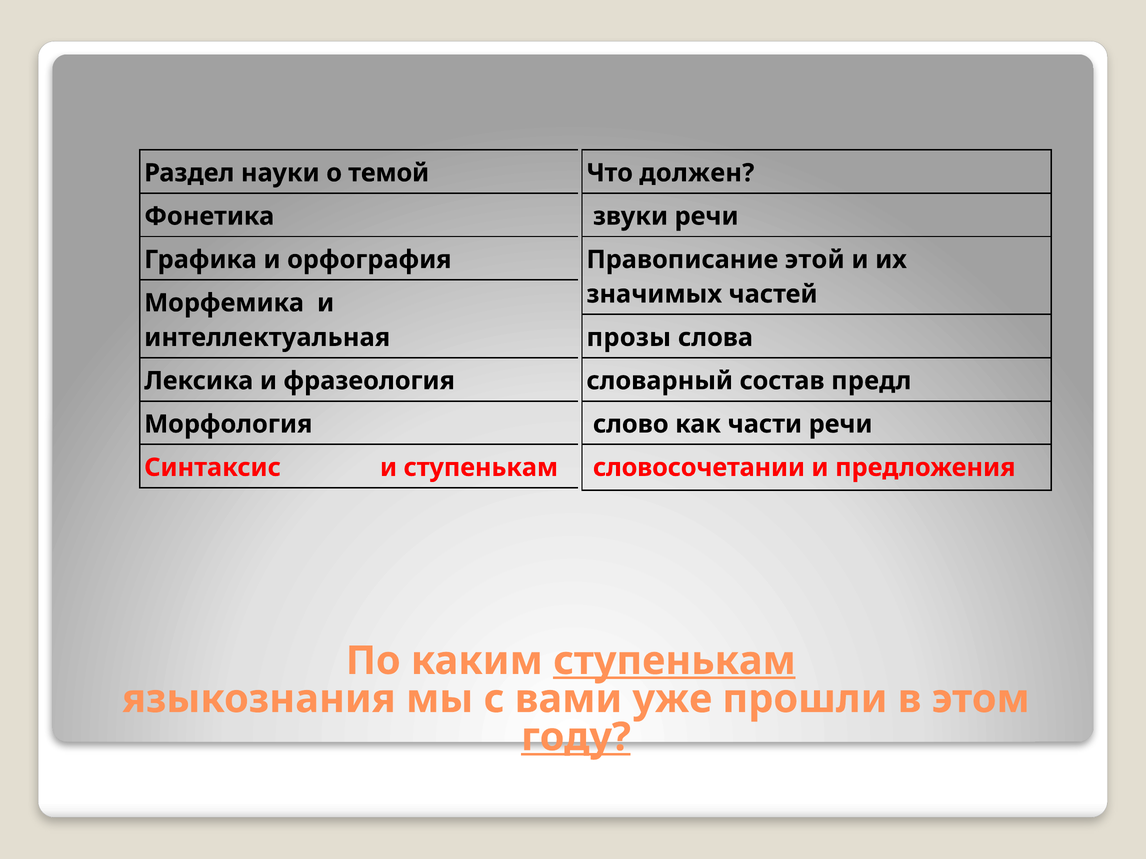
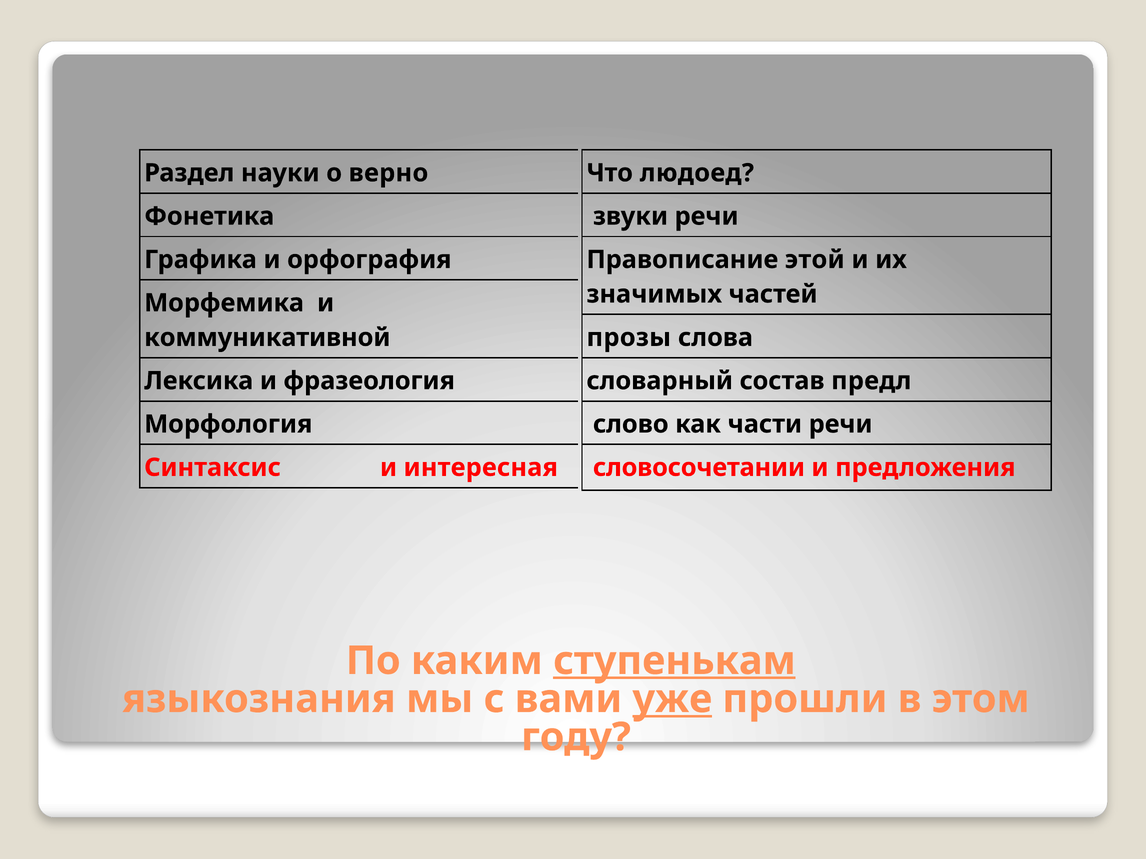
темой: темой -> верно
должен: должен -> людоед
интеллектуальная: интеллектуальная -> коммуникативной
и ступенькам: ступенькам -> интересная
уже underline: none -> present
году underline: present -> none
